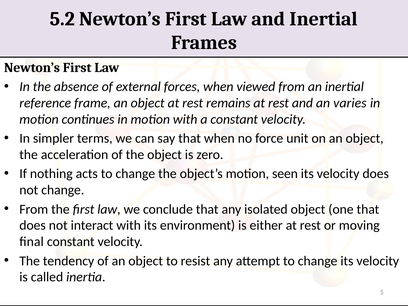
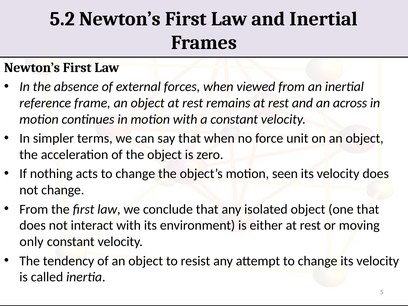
varies: varies -> across
ﬁnal: ﬁnal -> only
